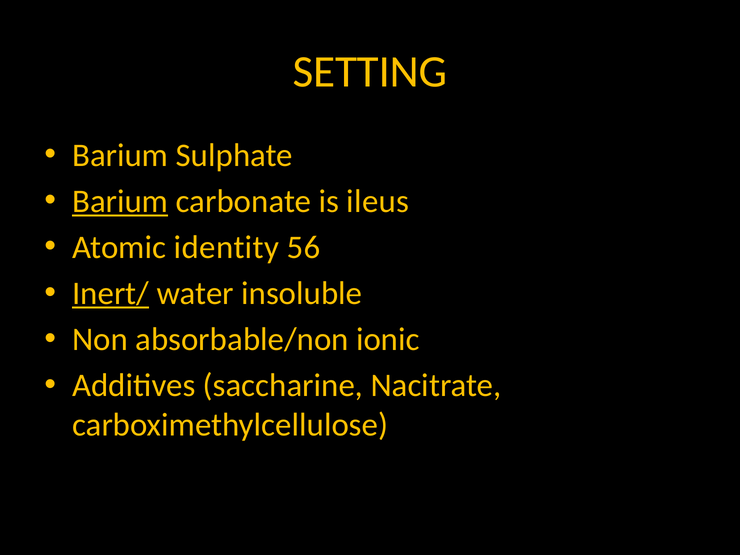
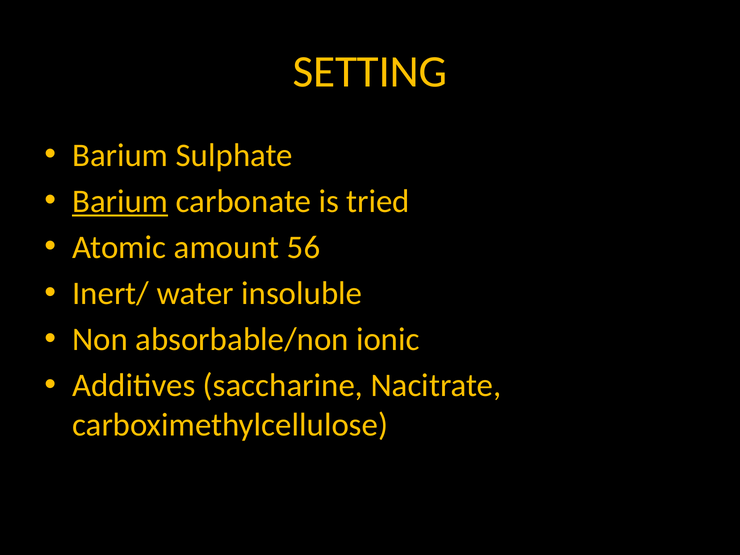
ileus: ileus -> tried
identity: identity -> amount
Inert/ underline: present -> none
